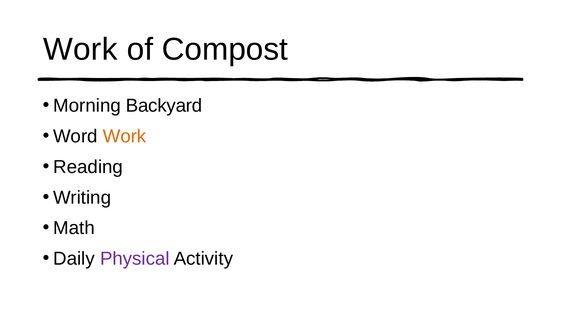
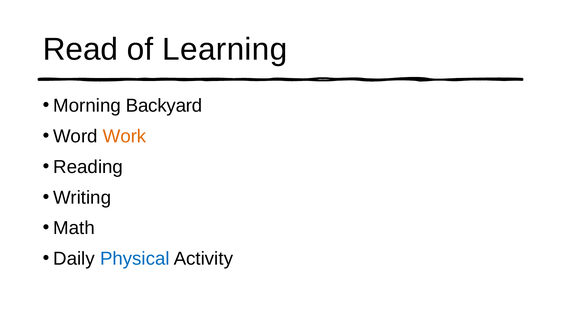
Work at (80, 49): Work -> Read
Compost: Compost -> Learning
Physical colour: purple -> blue
